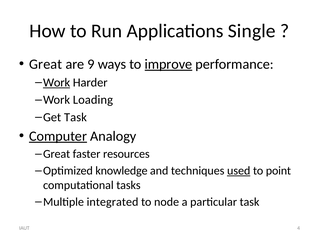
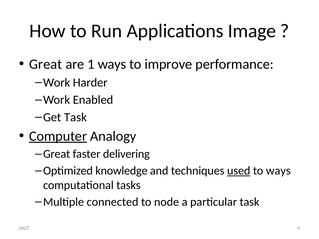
Single: Single -> Image
9: 9 -> 1
improve underline: present -> none
Work at (57, 83) underline: present -> none
Loading: Loading -> Enabled
resources: resources -> delivering
to point: point -> ways
integrated: integrated -> connected
